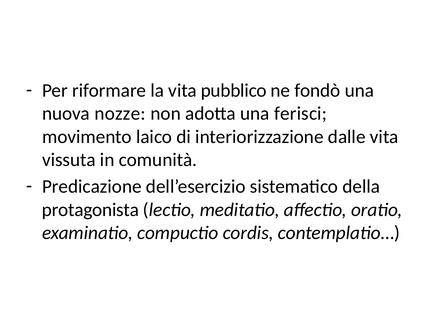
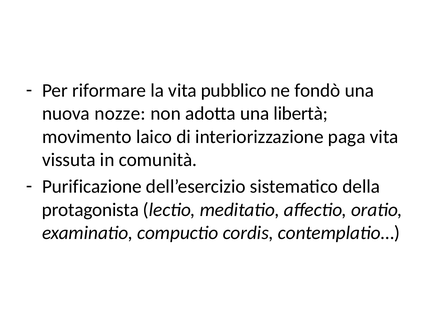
ferisci: ferisci -> libertà
dalle: dalle -> paga
Predicazione: Predicazione -> Purificazione
